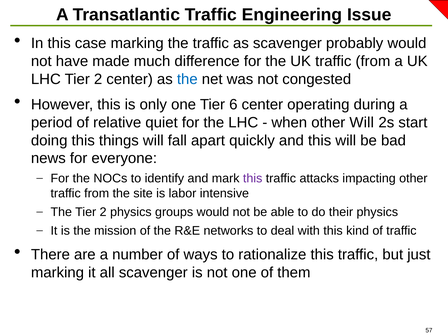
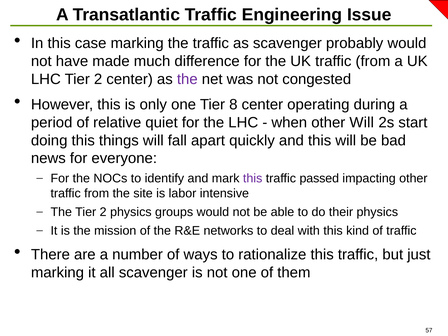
the at (187, 79) colour: blue -> purple
6: 6 -> 8
attacks: attacks -> passed
